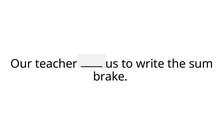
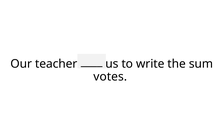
brake: brake -> votes
